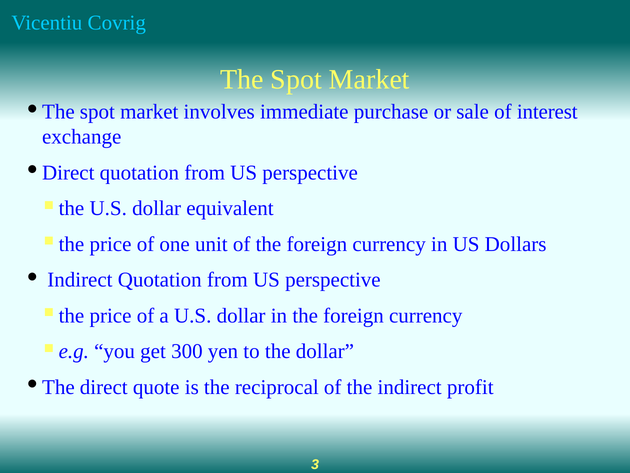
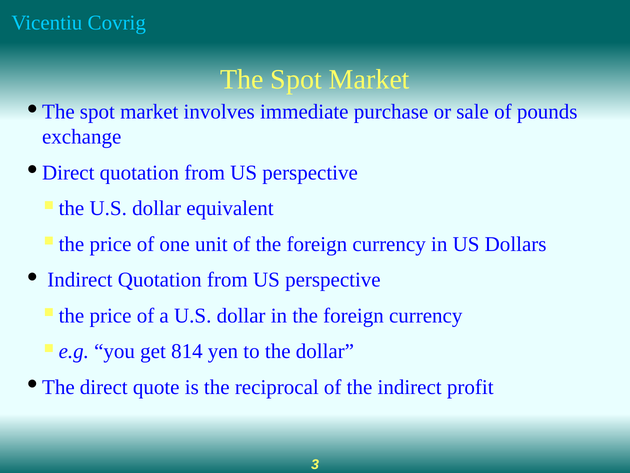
interest: interest -> pounds
300: 300 -> 814
